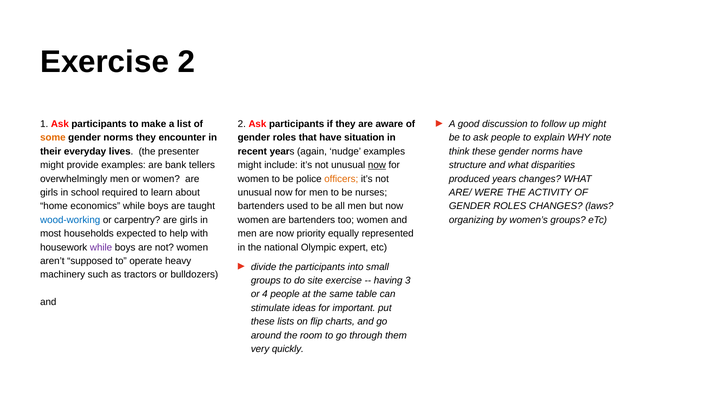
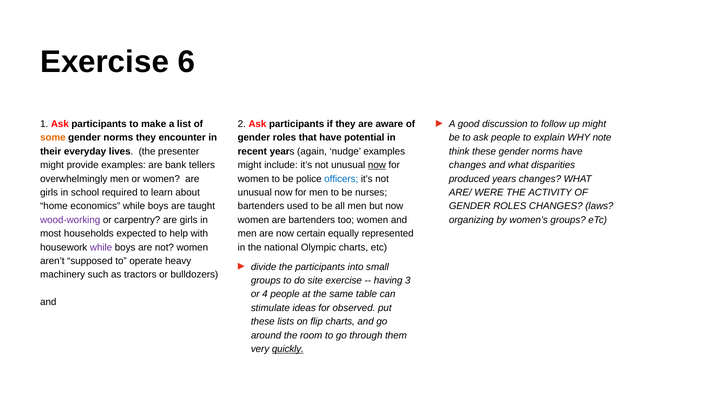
Exercise 2: 2 -> 6
situation: situation -> potential
structure at (468, 165): structure -> changes
officers colour: orange -> blue
wood-working colour: blue -> purple
priority: priority -> certain
Olympic expert: expert -> charts
important: important -> observed
quickly underline: none -> present
